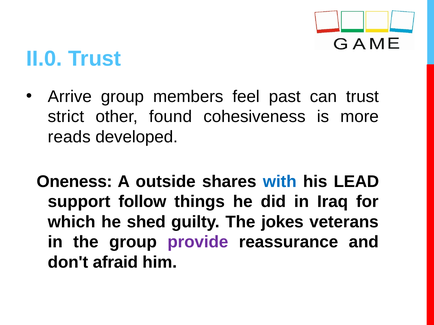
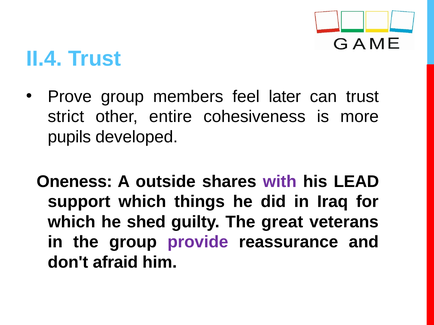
II.0: II.0 -> II.4
Arrive: Arrive -> Prove
past: past -> later
found: found -> entire
reads: reads -> pupils
with colour: blue -> purple
support follow: follow -> which
jokes: jokes -> great
